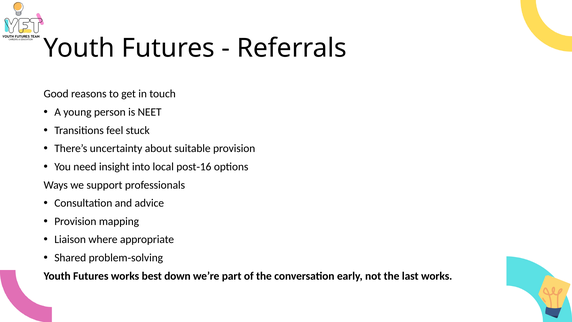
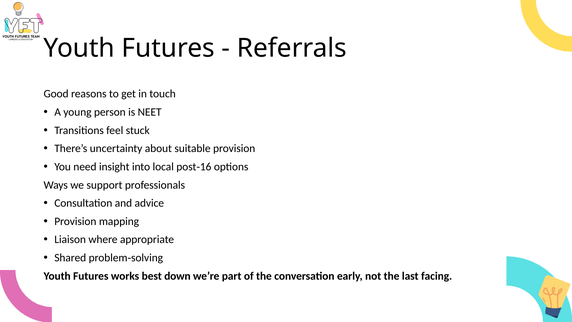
last works: works -> facing
